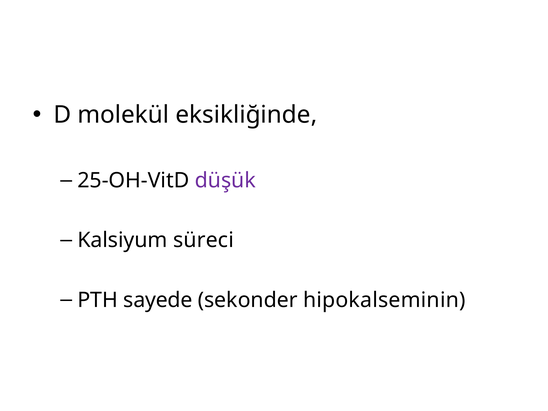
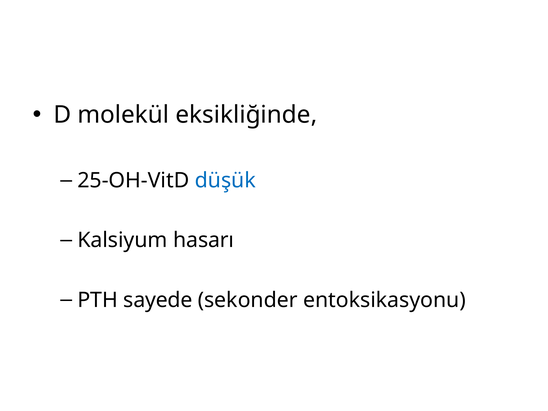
düşük colour: purple -> blue
süreci: süreci -> hasarı
hipokalseminin: hipokalseminin -> entoksikasyonu
